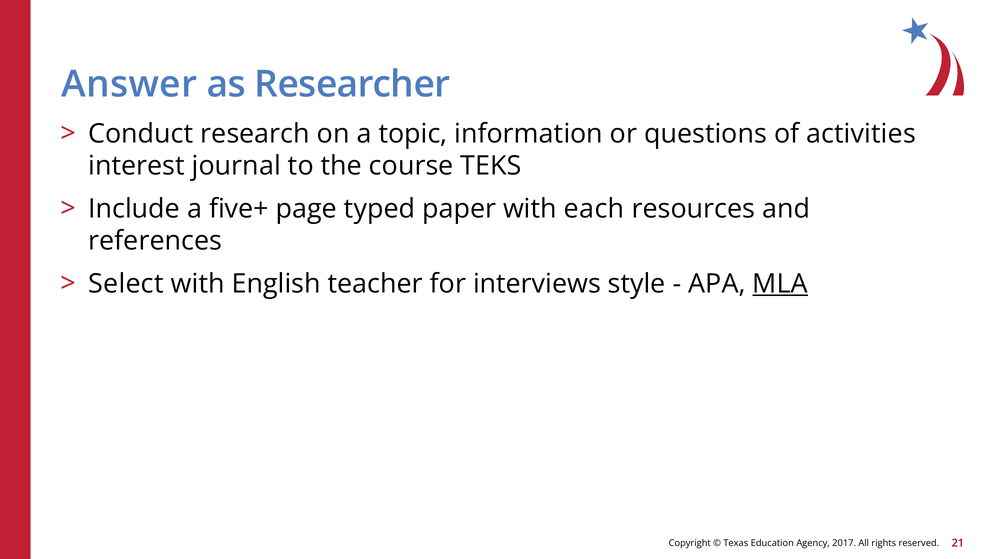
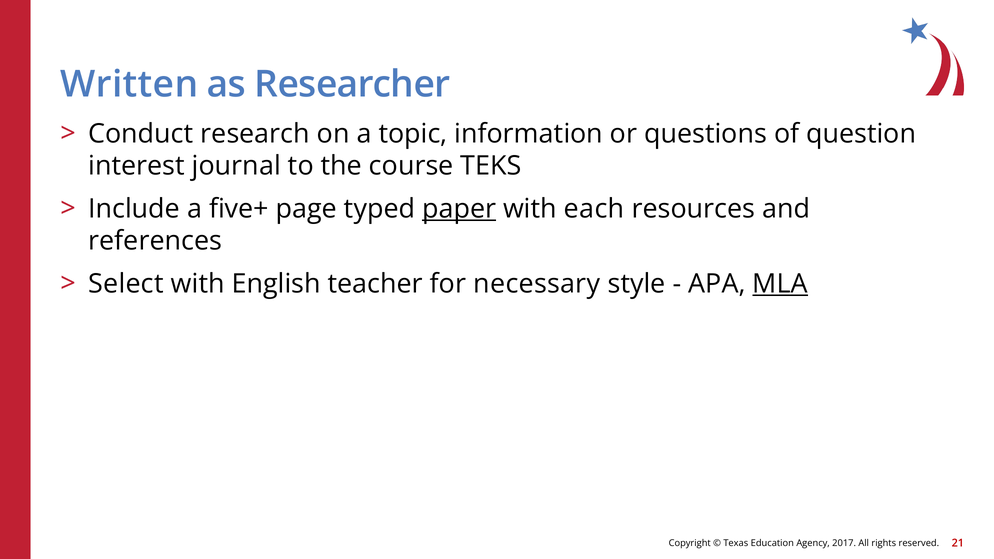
Answer: Answer -> Written
activities: activities -> question
paper underline: none -> present
interviews: interviews -> necessary
